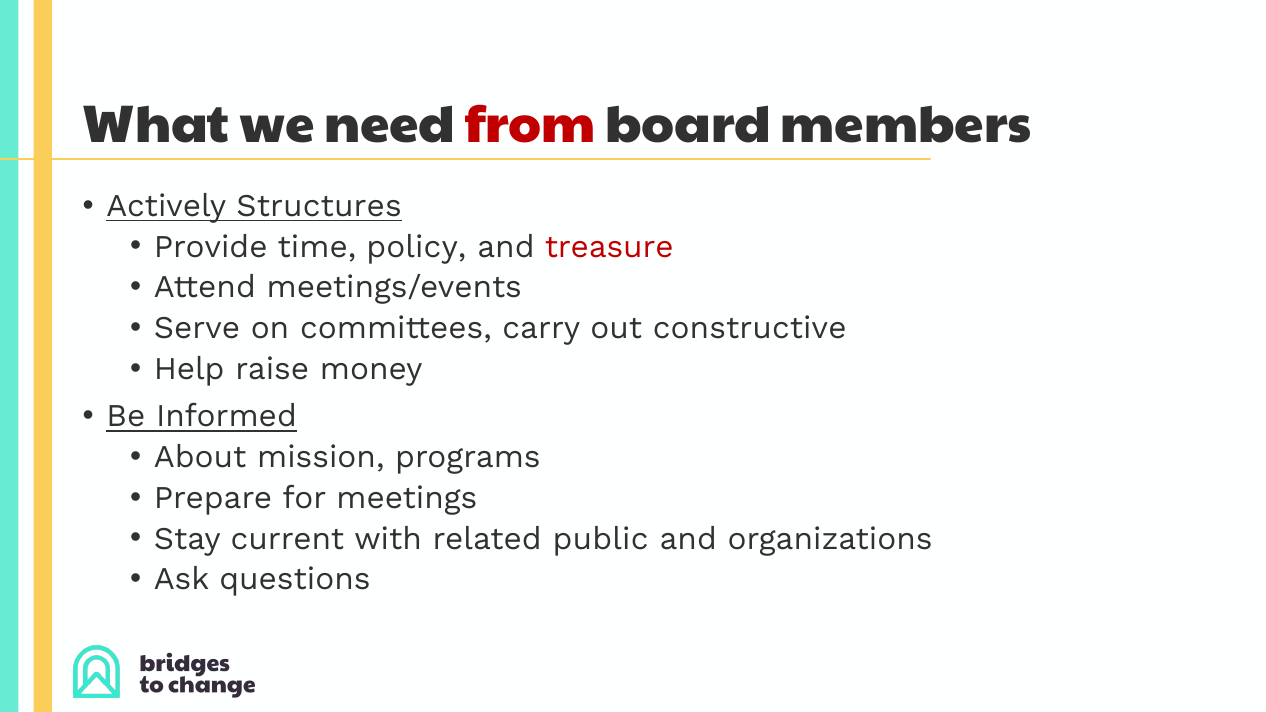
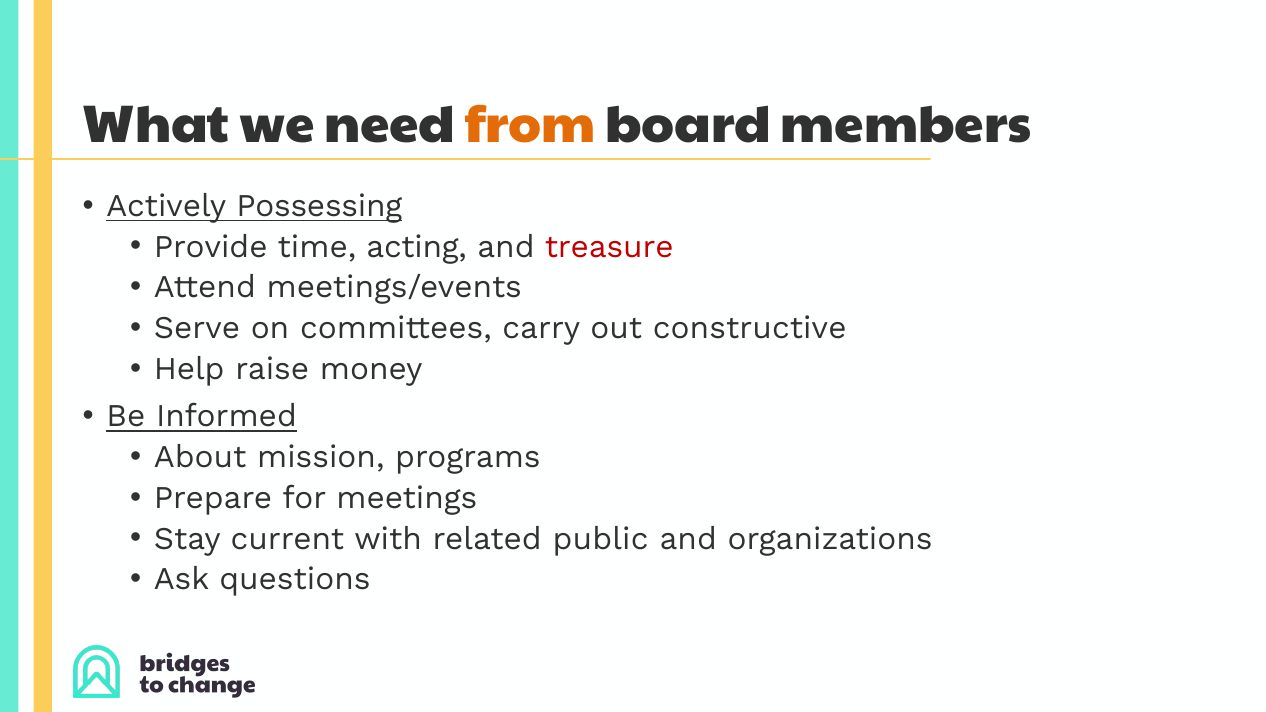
from colour: red -> orange
Structures: Structures -> Possessing
policy: policy -> acting
